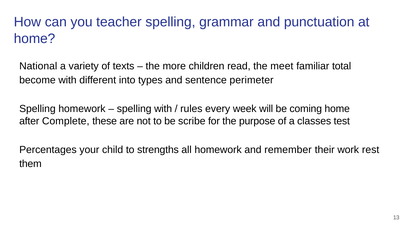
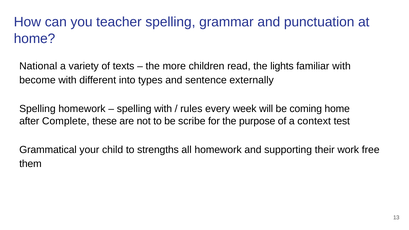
meet: meet -> lights
familiar total: total -> with
perimeter: perimeter -> externally
classes: classes -> context
Percentages: Percentages -> Grammatical
remember: remember -> supporting
rest: rest -> free
